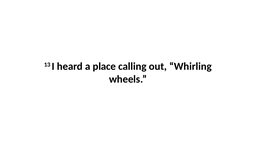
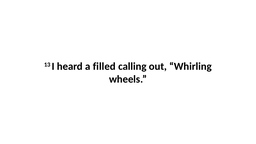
place: place -> filled
